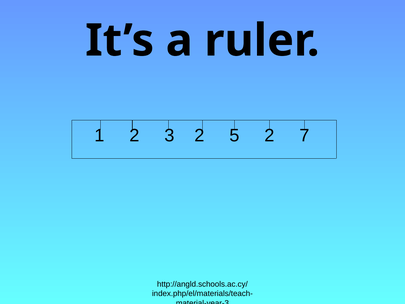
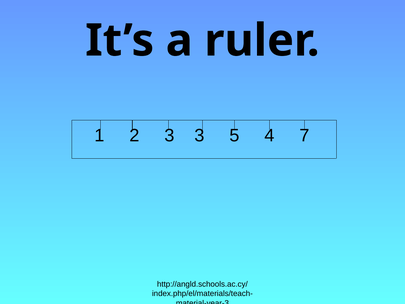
3 2: 2 -> 3
5 2: 2 -> 4
